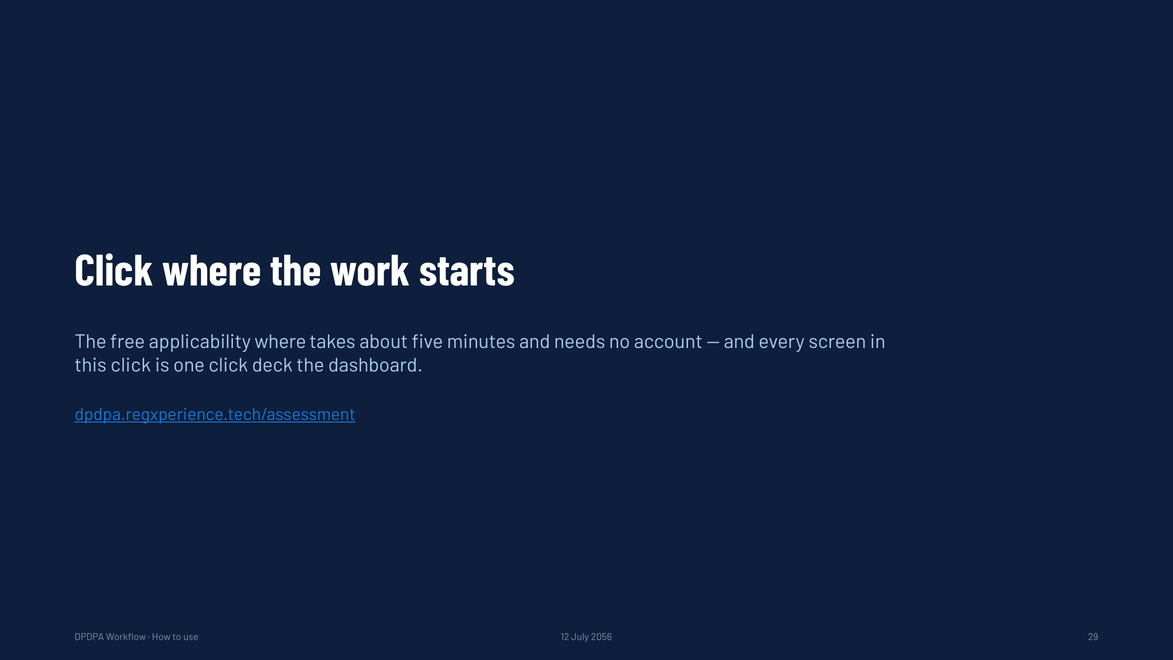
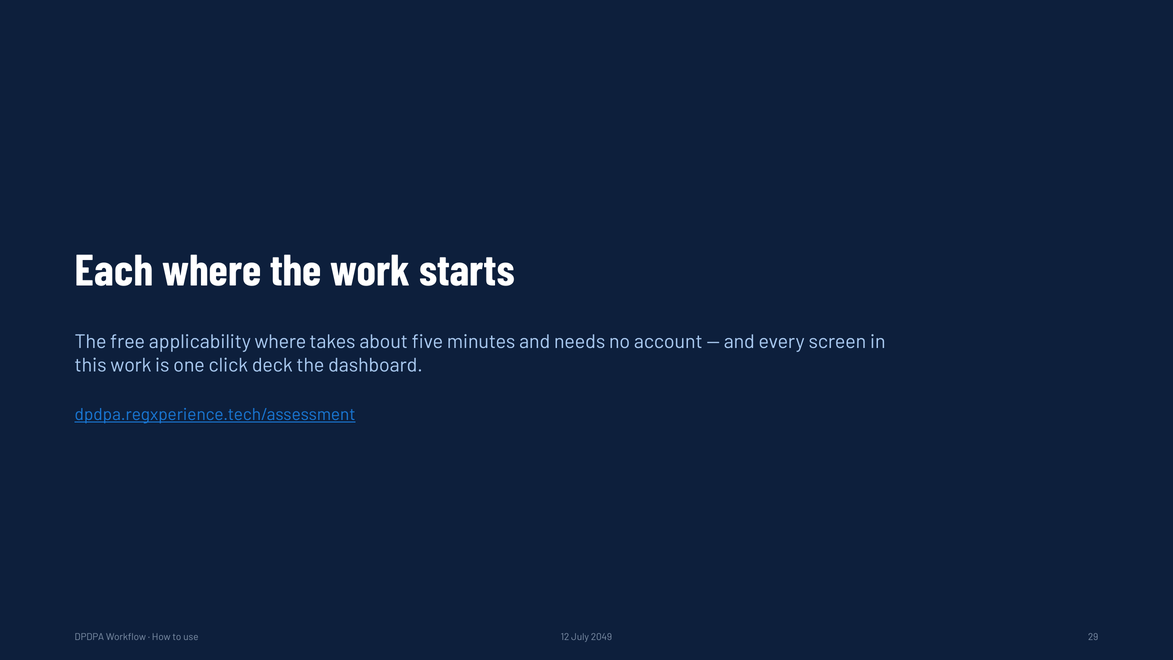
Click at (114, 271): Click -> Each
this click: click -> work
2056: 2056 -> 2049
